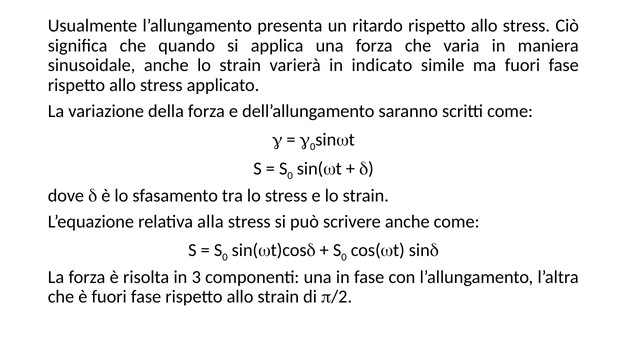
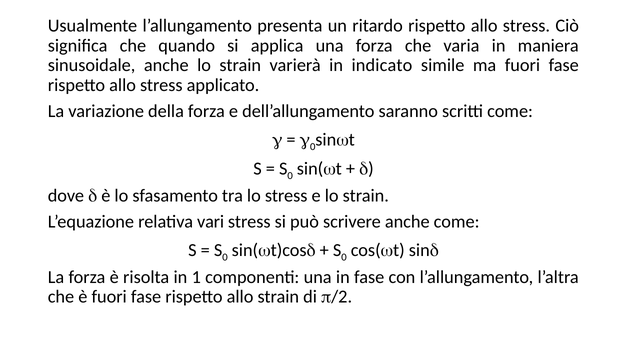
alla: alla -> vari
3: 3 -> 1
